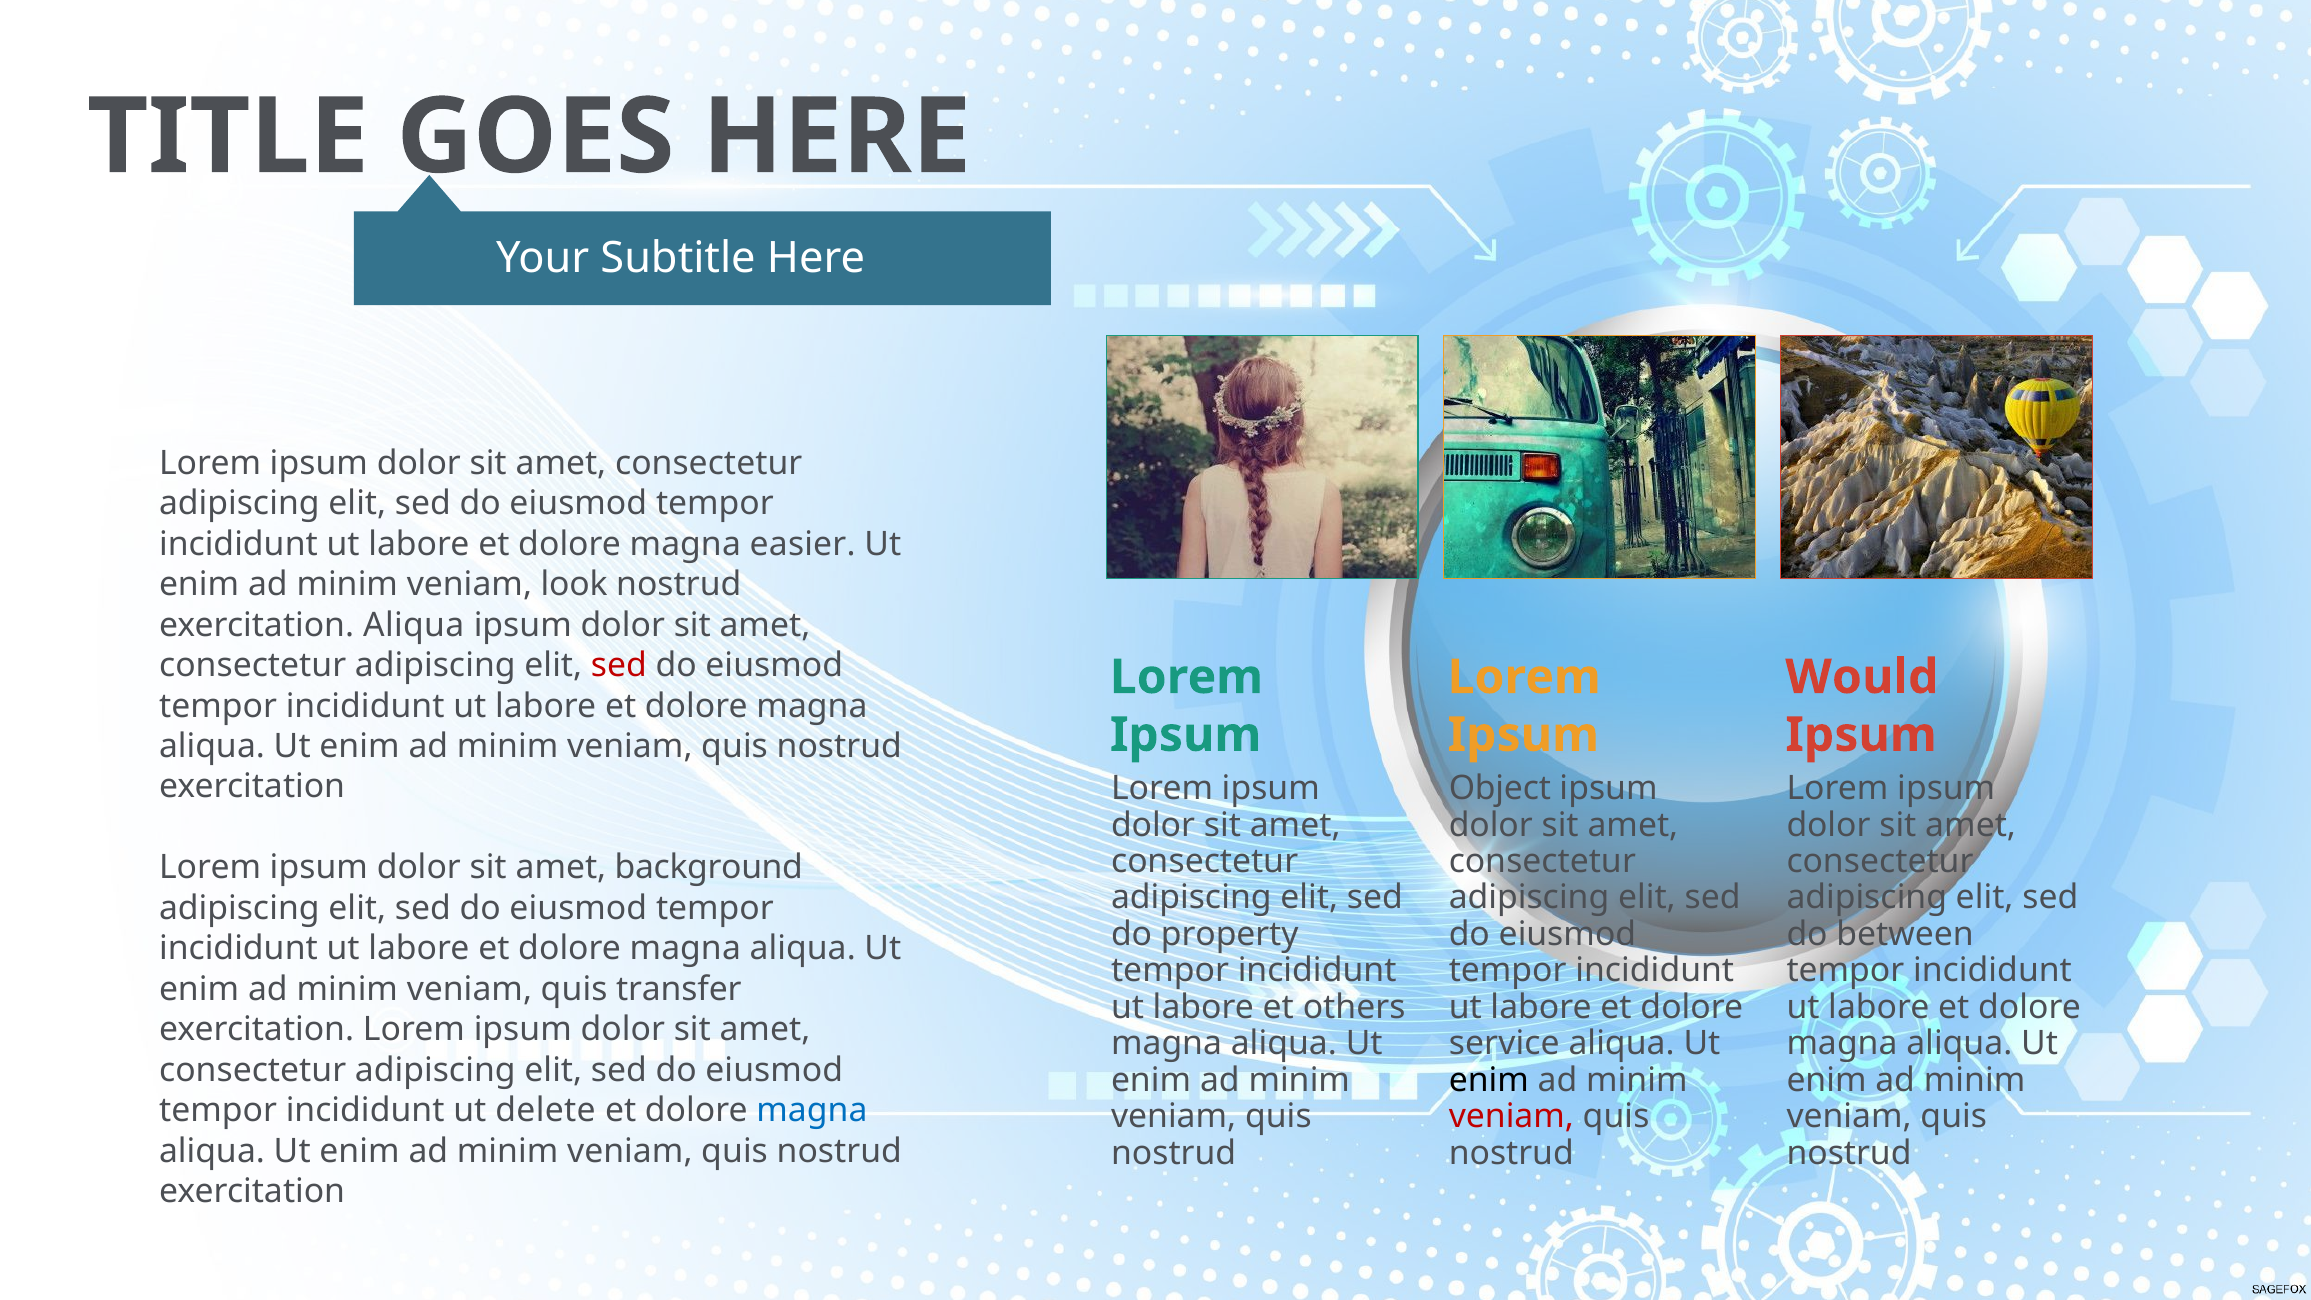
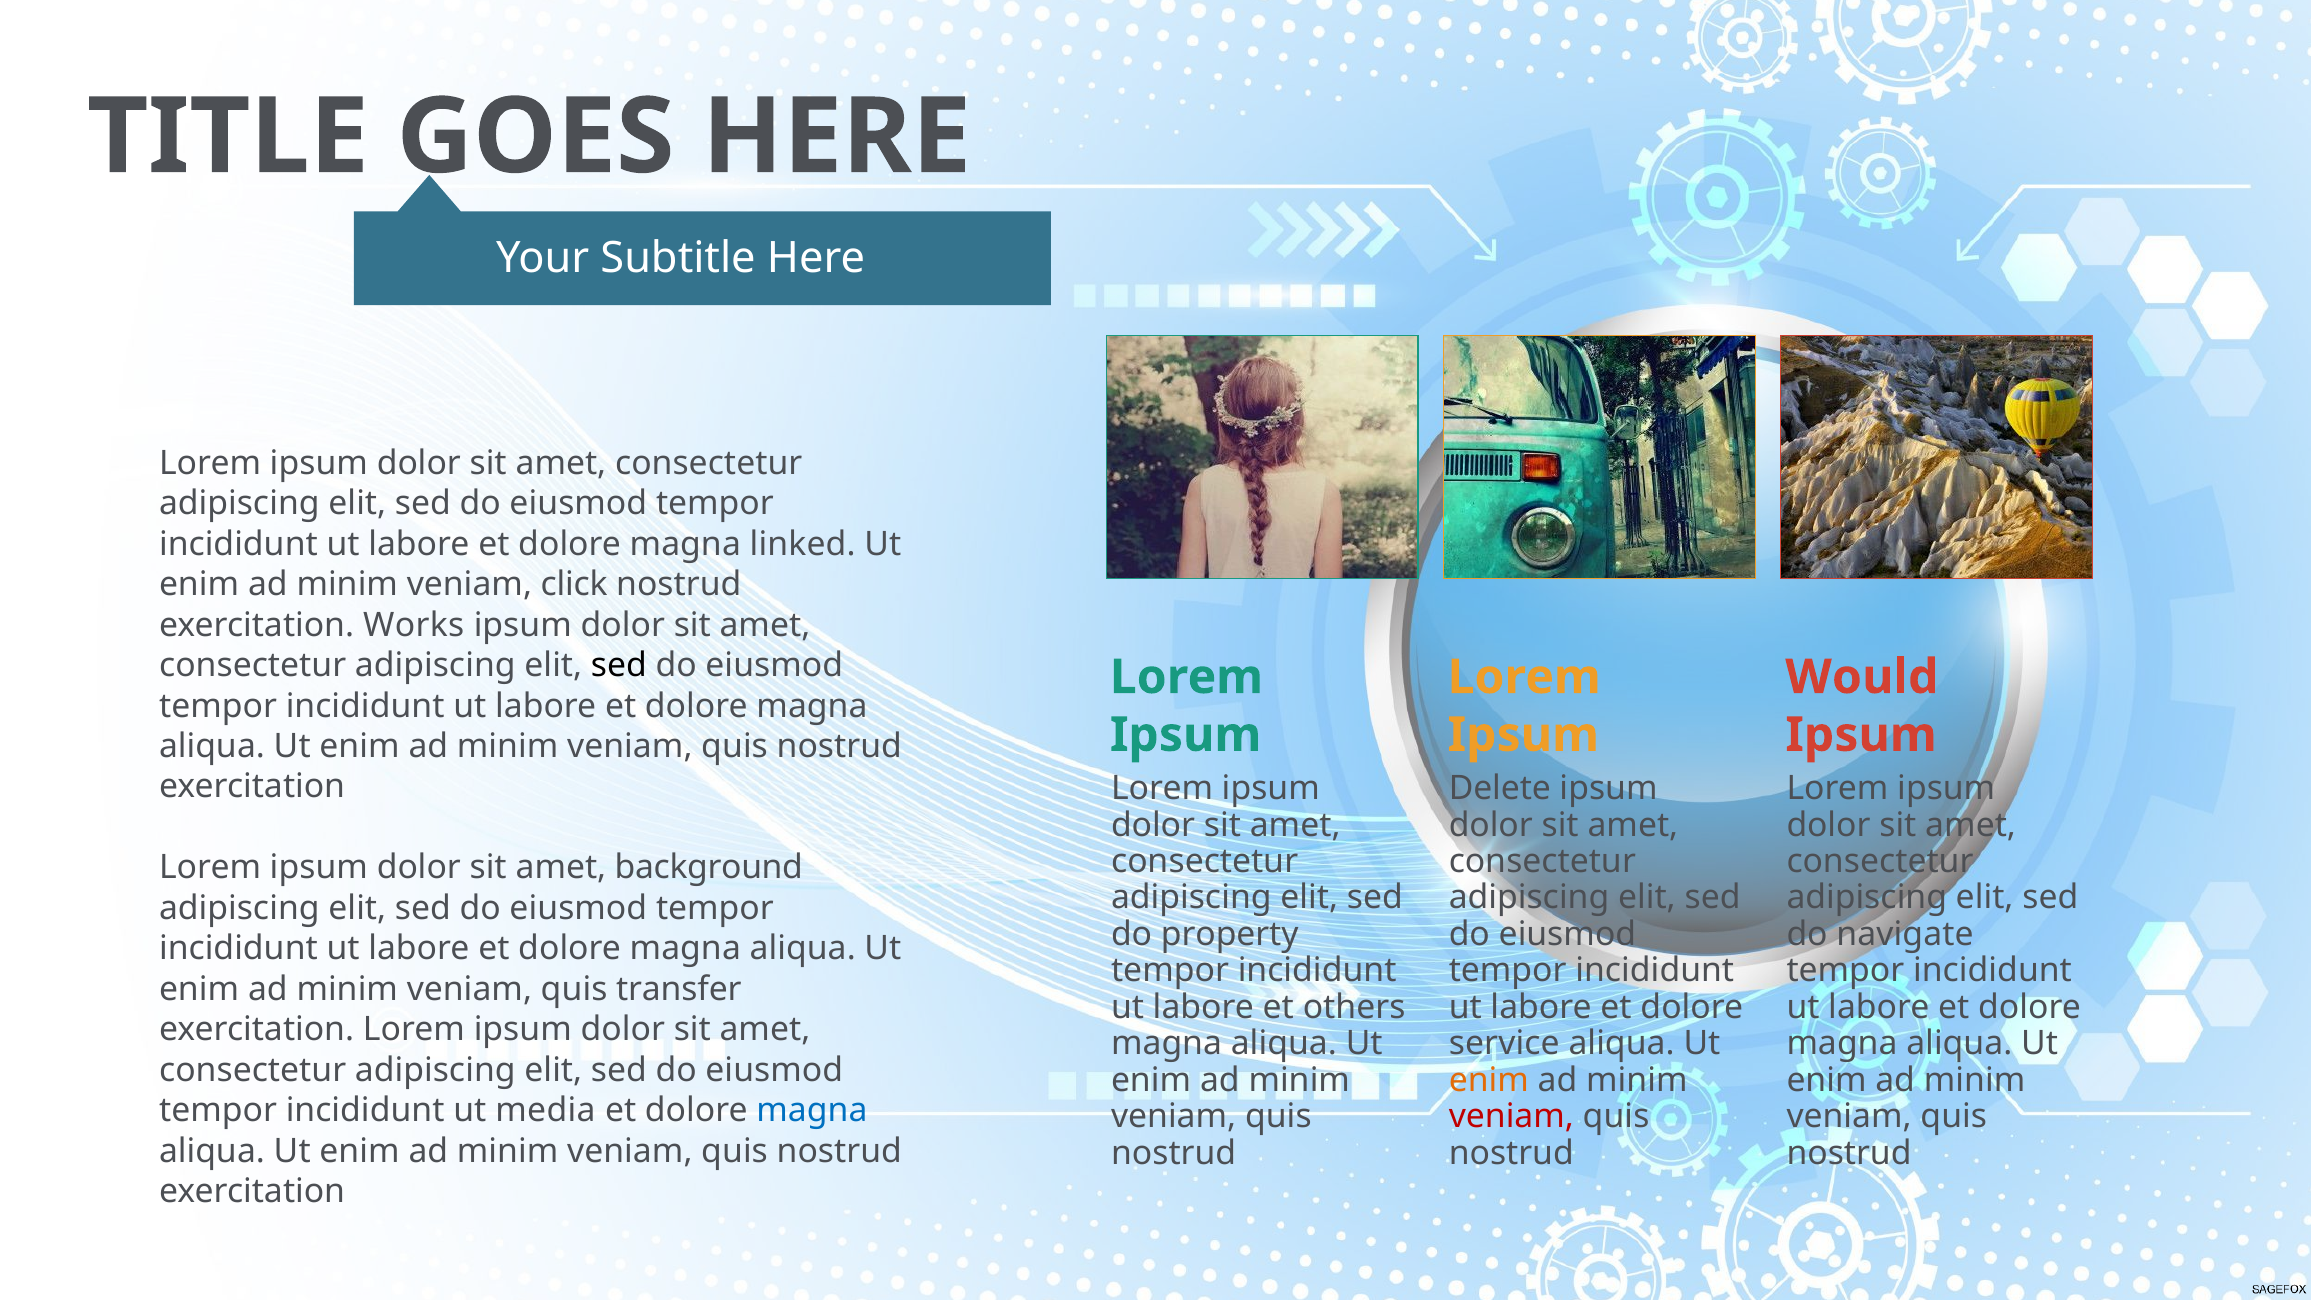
easier: easier -> linked
look: look -> click
exercitation Aliqua: Aliqua -> Works
sed at (619, 665) colour: red -> black
Object: Object -> Delete
between: between -> navigate
enim at (1489, 1080) colour: black -> orange
delete: delete -> media
